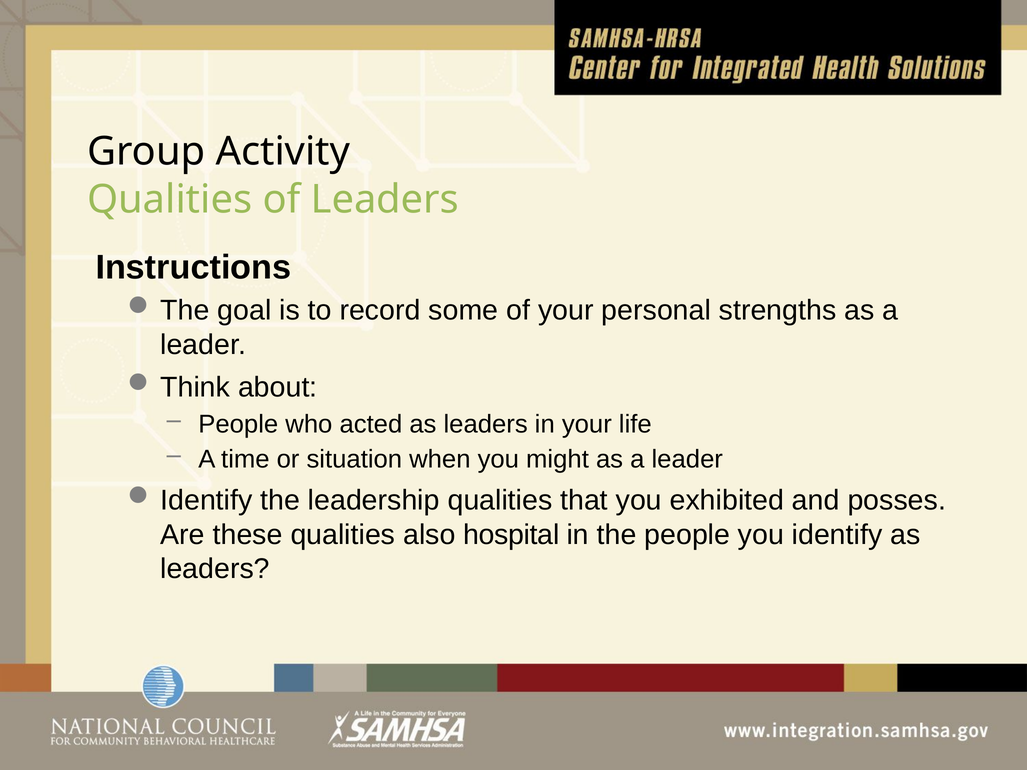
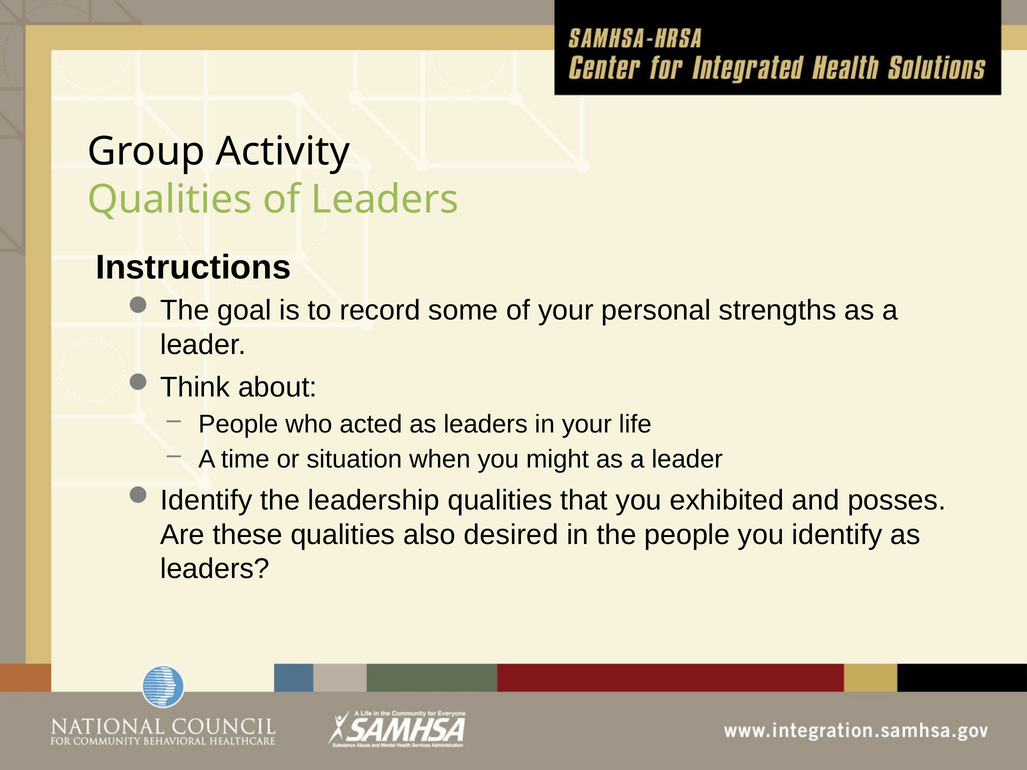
hospital: hospital -> desired
